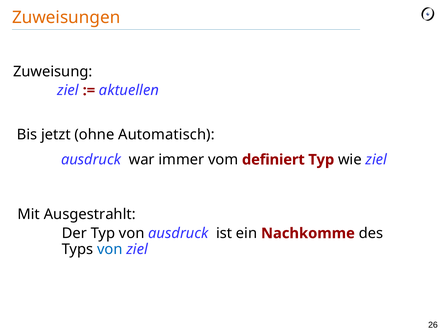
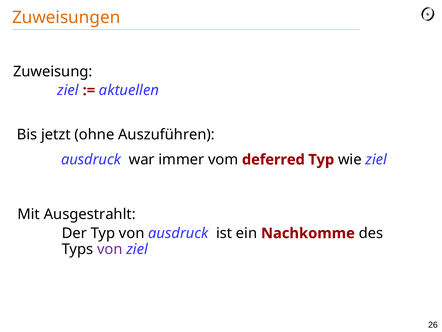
Automatisch: Automatisch -> Auszuführen
definiert: definiert -> deferred
von at (110, 249) colour: blue -> purple
